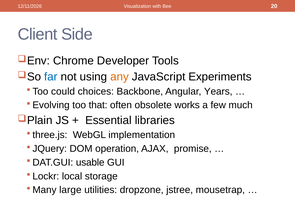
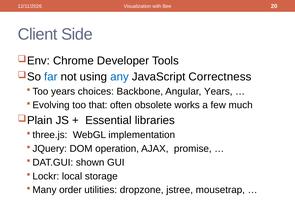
any colour: orange -> blue
Experiments: Experiments -> Correctness
could at (63, 92): could -> years
usable: usable -> shown
large: large -> order
